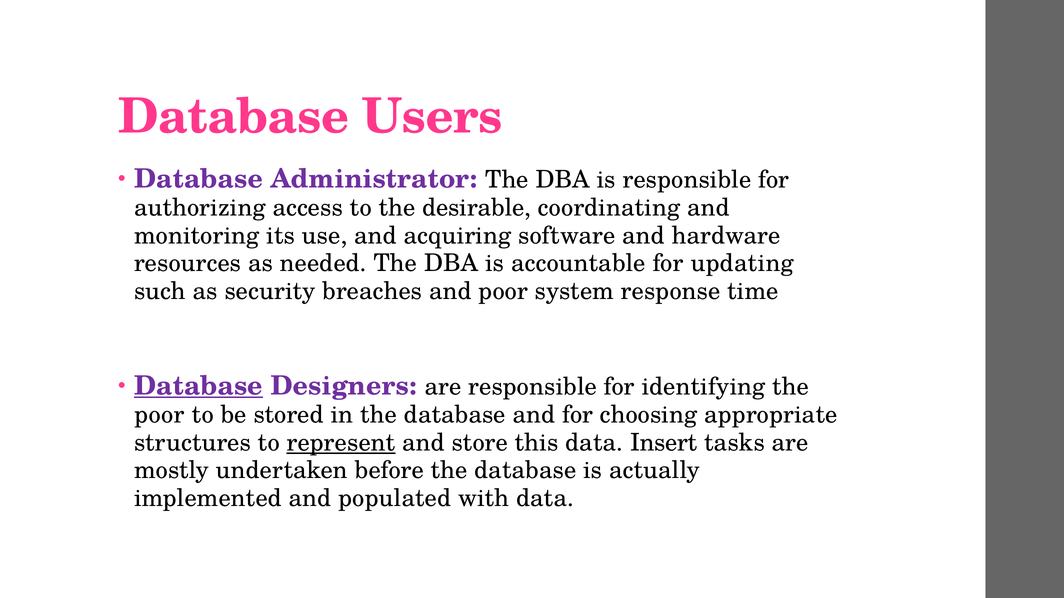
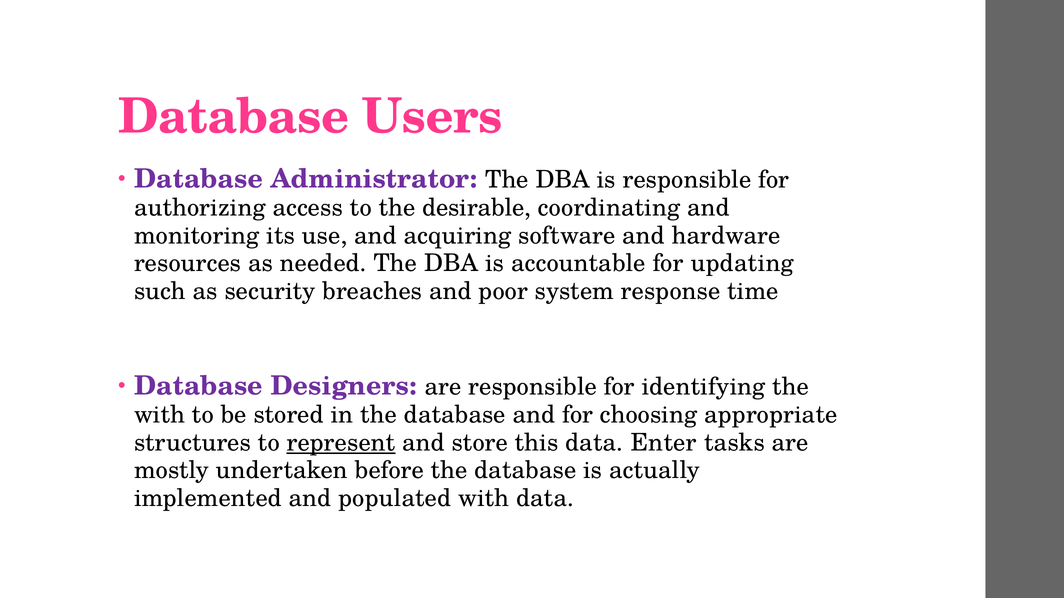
Database at (198, 386) underline: present -> none
poor at (159, 415): poor -> with
Insert: Insert -> Enter
